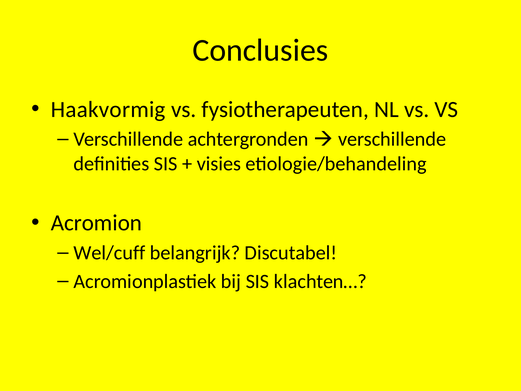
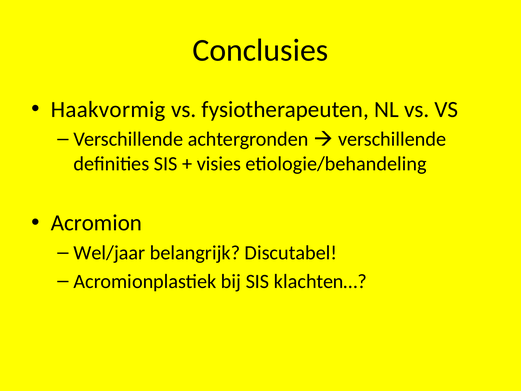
Wel/cuff: Wel/cuff -> Wel/jaar
